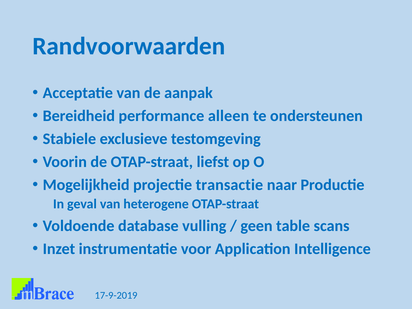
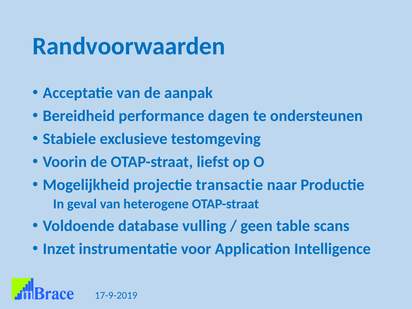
alleen: alleen -> dagen
